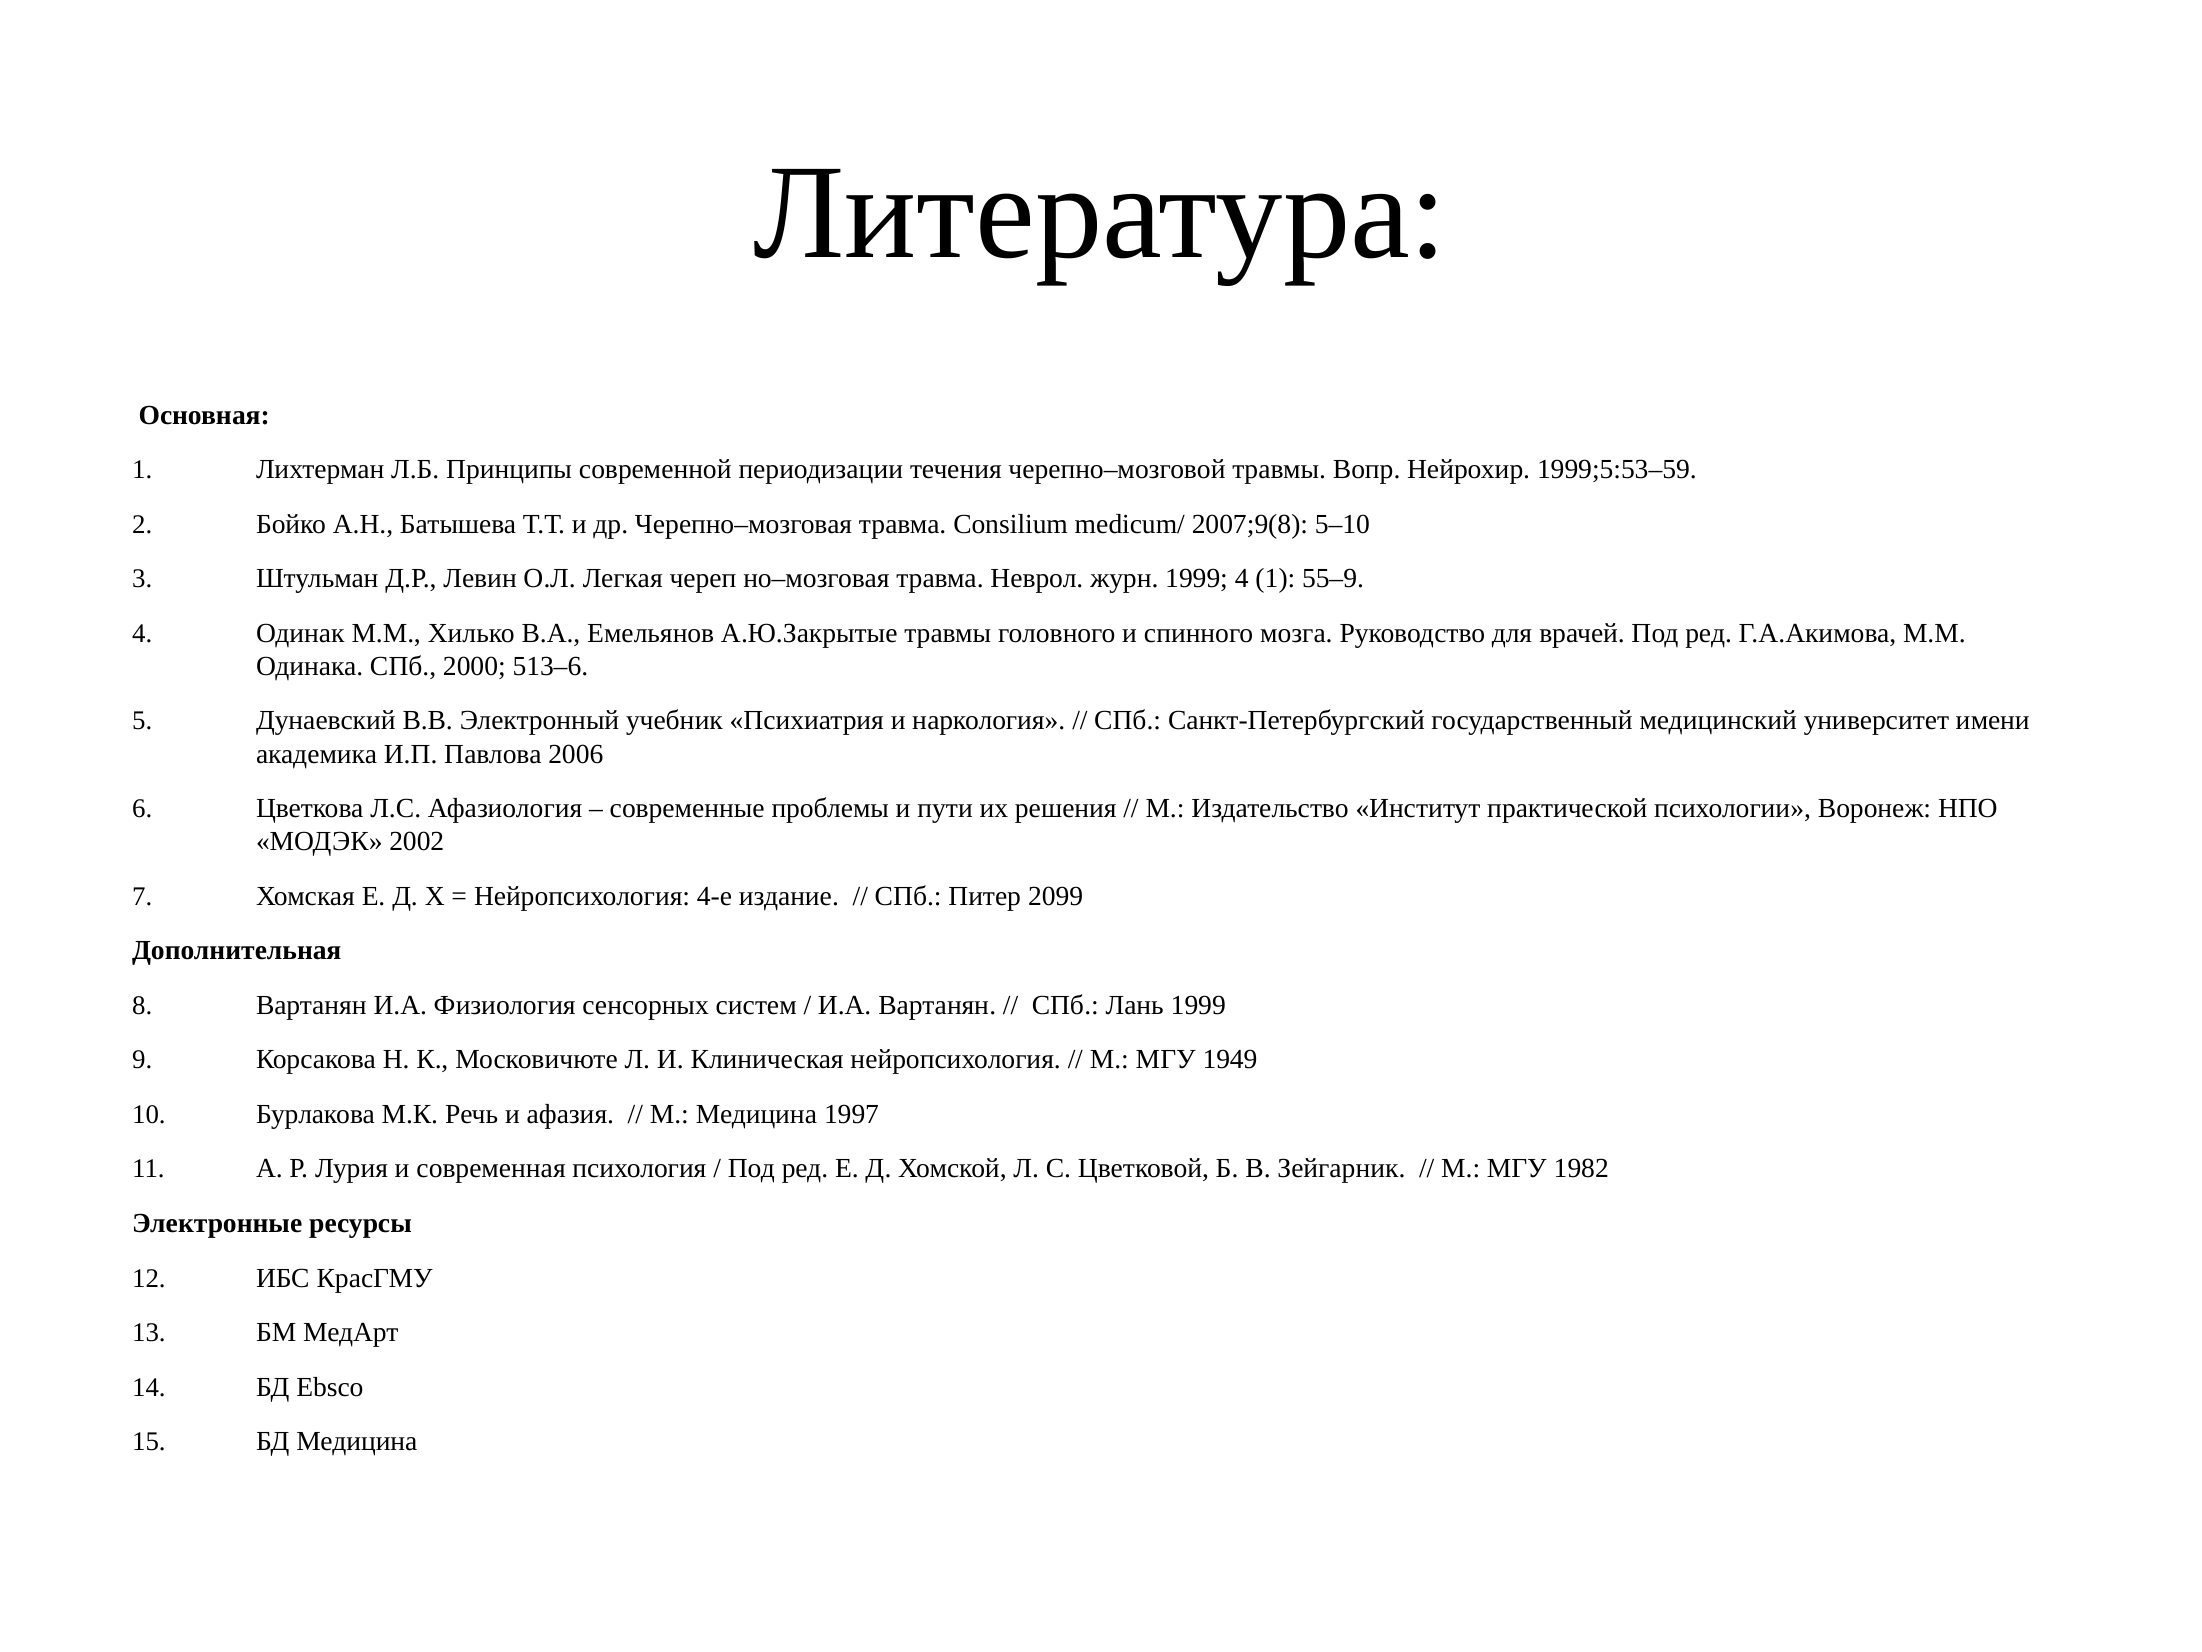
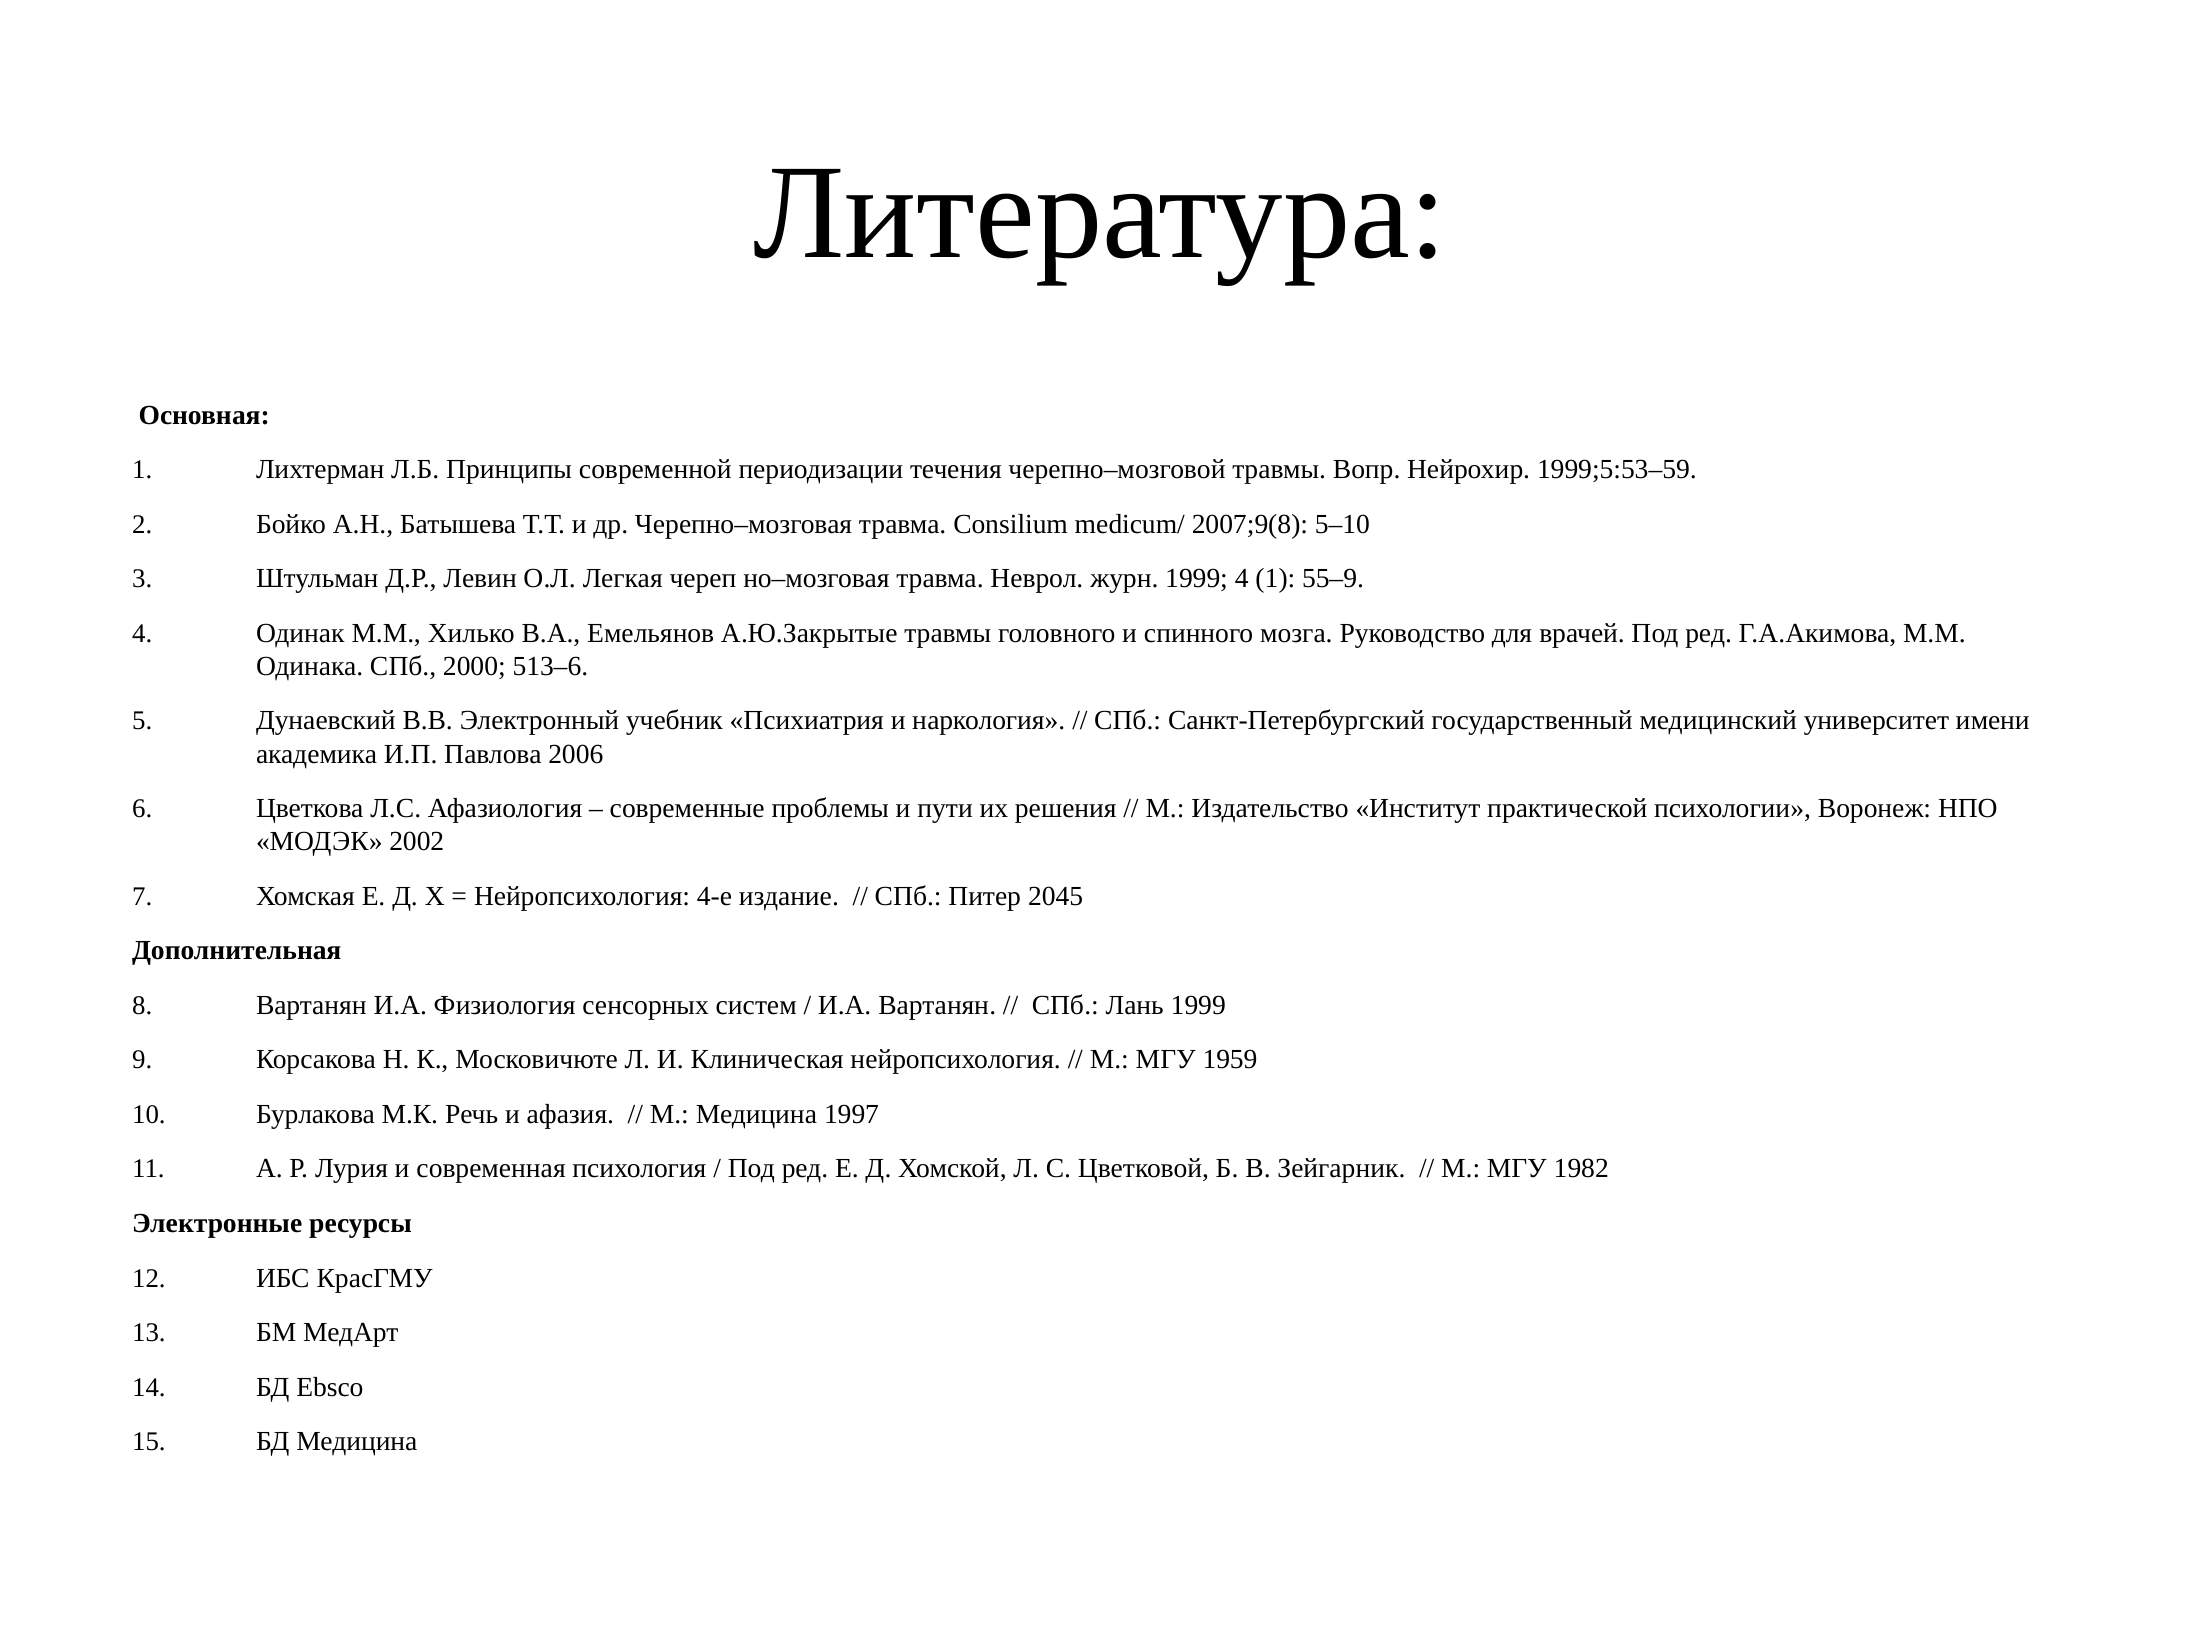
2099: 2099 -> 2045
1949: 1949 -> 1959
